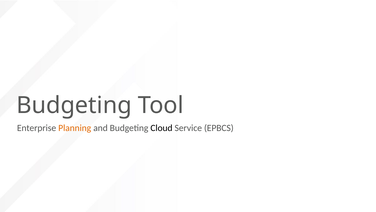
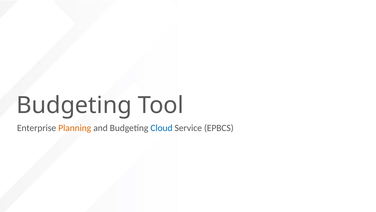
Cloud colour: black -> blue
